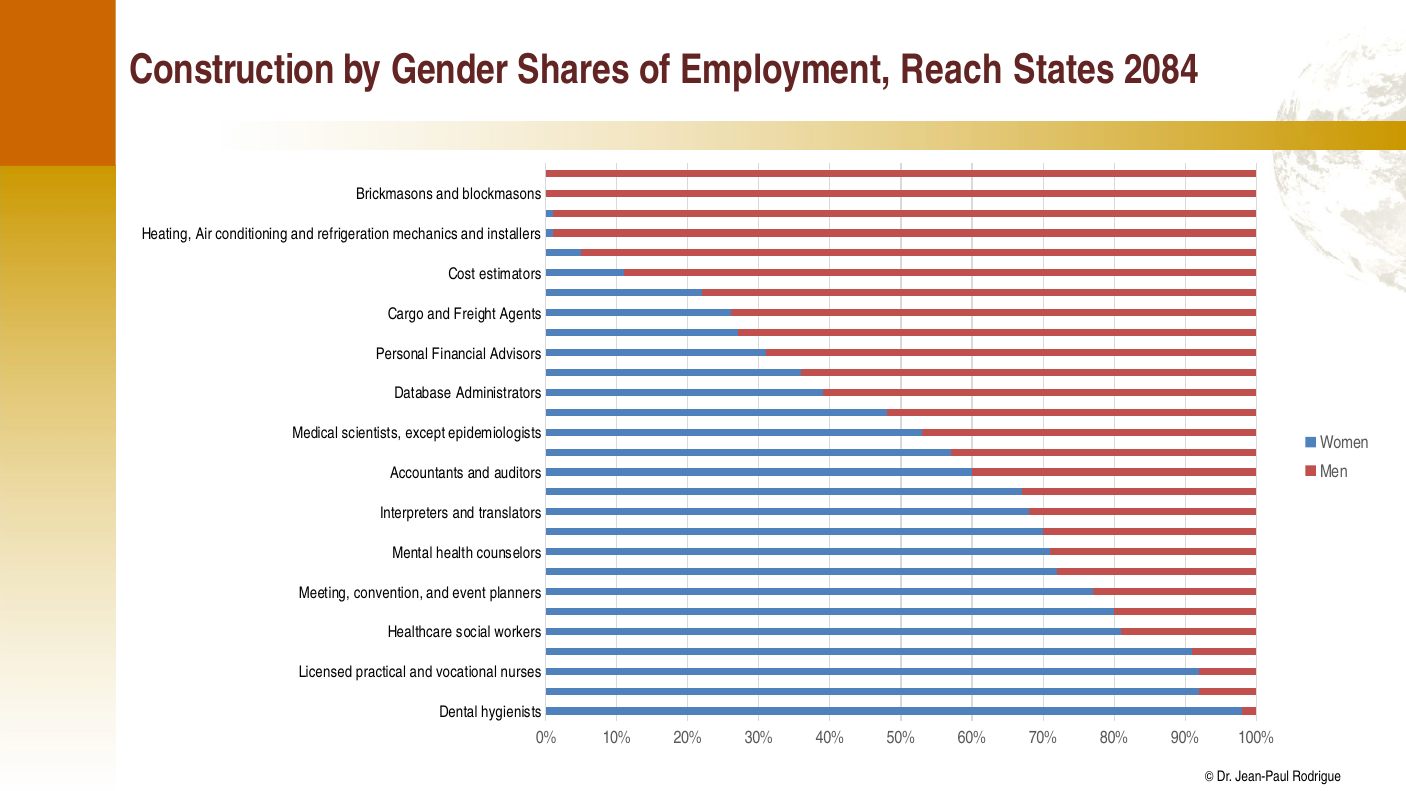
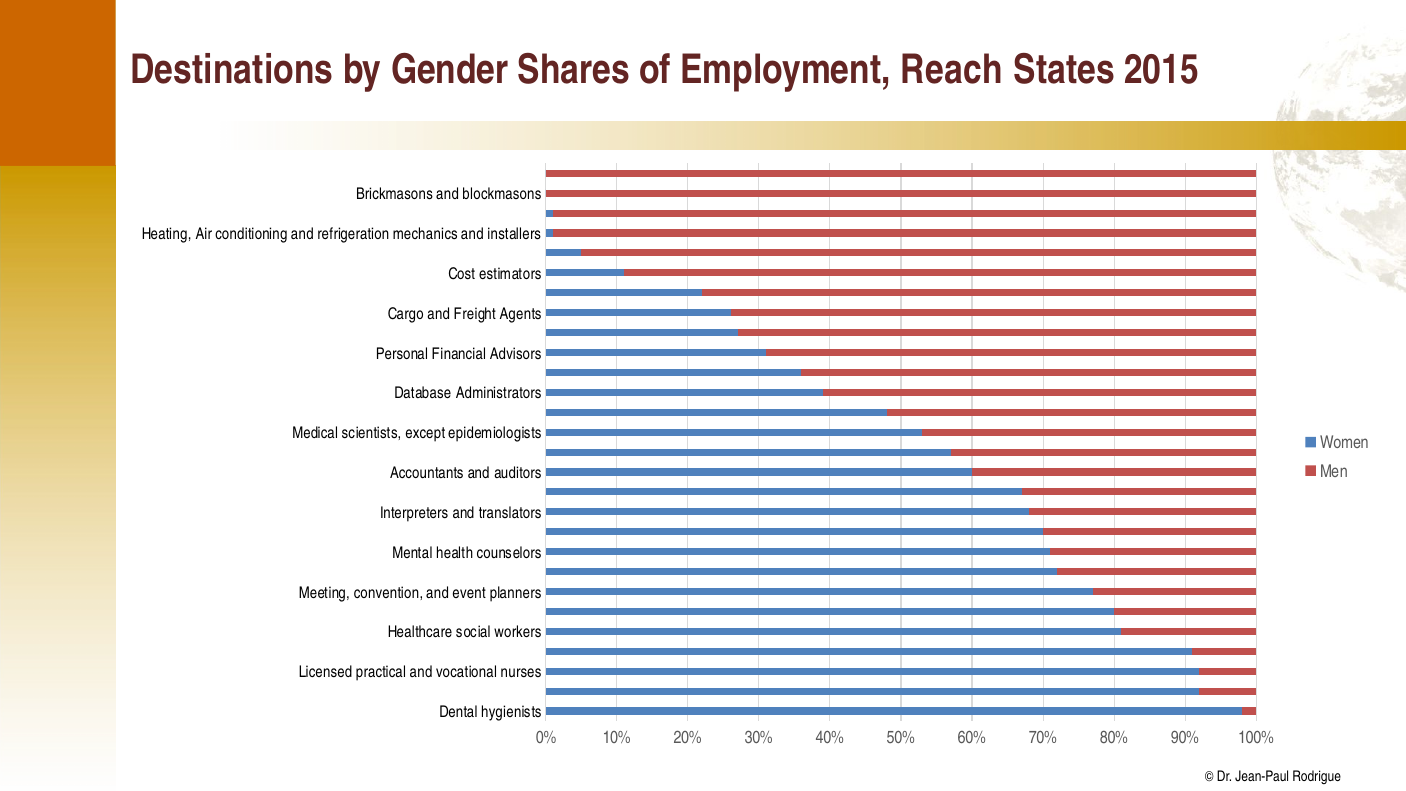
Construction: Construction -> Destinations
2084: 2084 -> 2015
